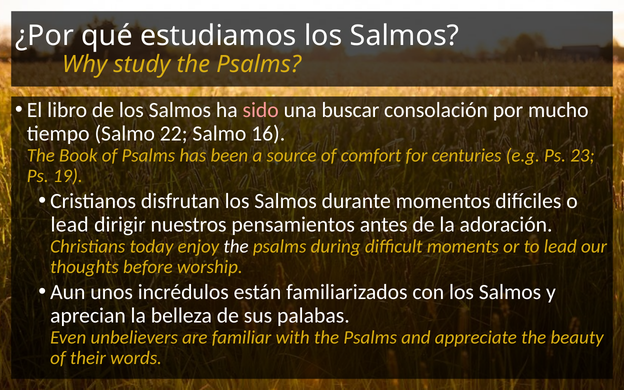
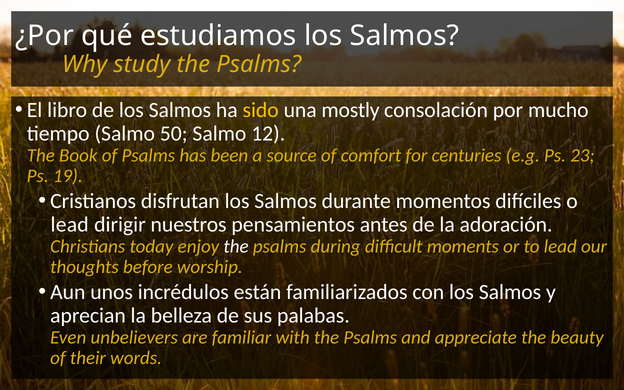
sido colour: pink -> yellow
buscar: buscar -> mostly
22: 22 -> 50
16: 16 -> 12
